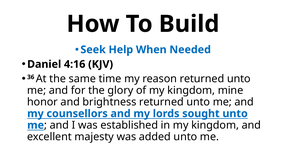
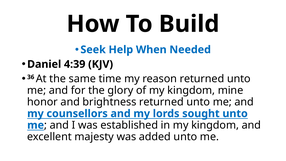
4:16: 4:16 -> 4:39
